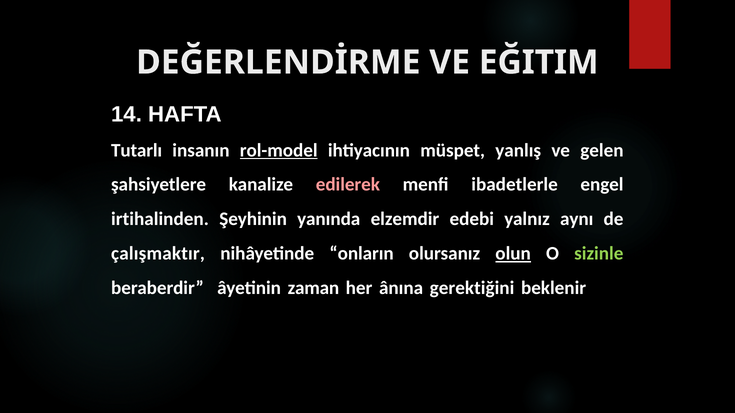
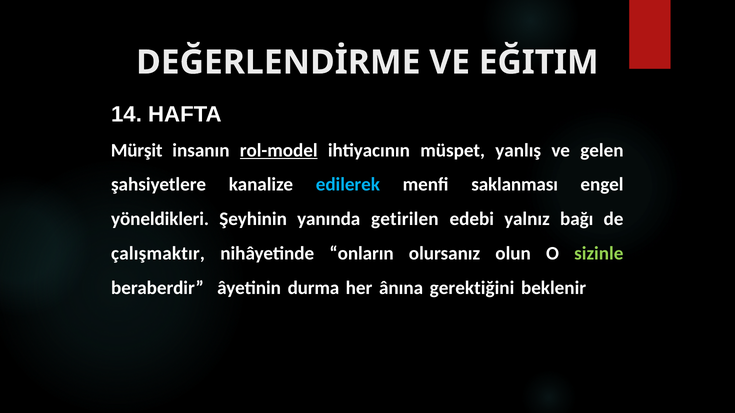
Tutarlı: Tutarlı -> Mürşit
edilerek colour: pink -> light blue
ibadetlerle: ibadetlerle -> saklanması
irtihalinden: irtihalinden -> yöneldikleri
elzemdir: elzemdir -> getirilen
aynı: aynı -> bağı
olun underline: present -> none
zaman: zaman -> durma
